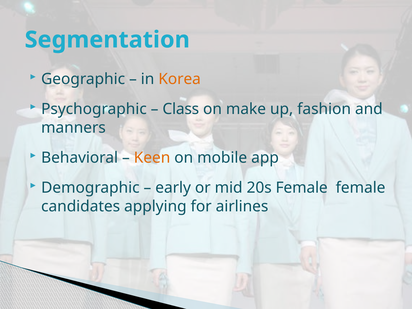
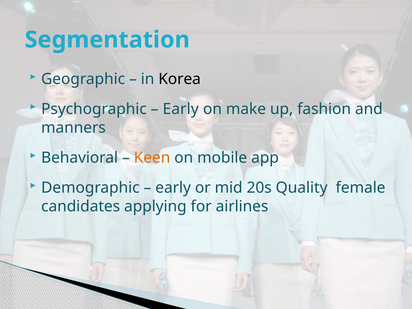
Korea colour: orange -> black
Class at (181, 109): Class -> Early
20s Female: Female -> Quality
